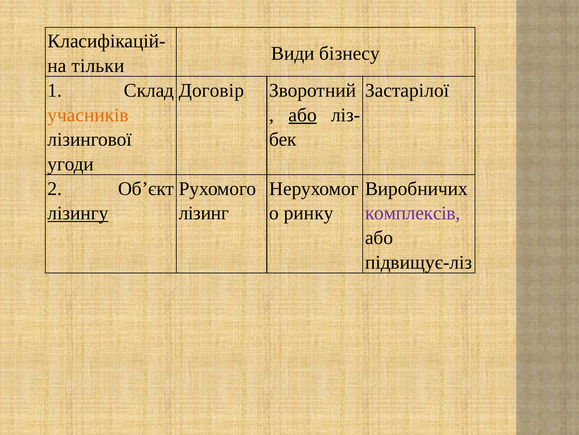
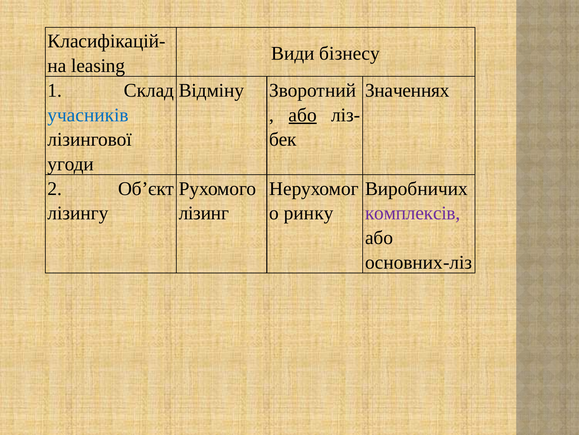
тільки: тільки -> leasing
Договір: Договір -> Відміну
Застарілої: Застарілої -> Значеннях
учасників colour: orange -> blue
лізингу underline: present -> none
підвищує-ліз: підвищує-ліз -> основних-ліз
